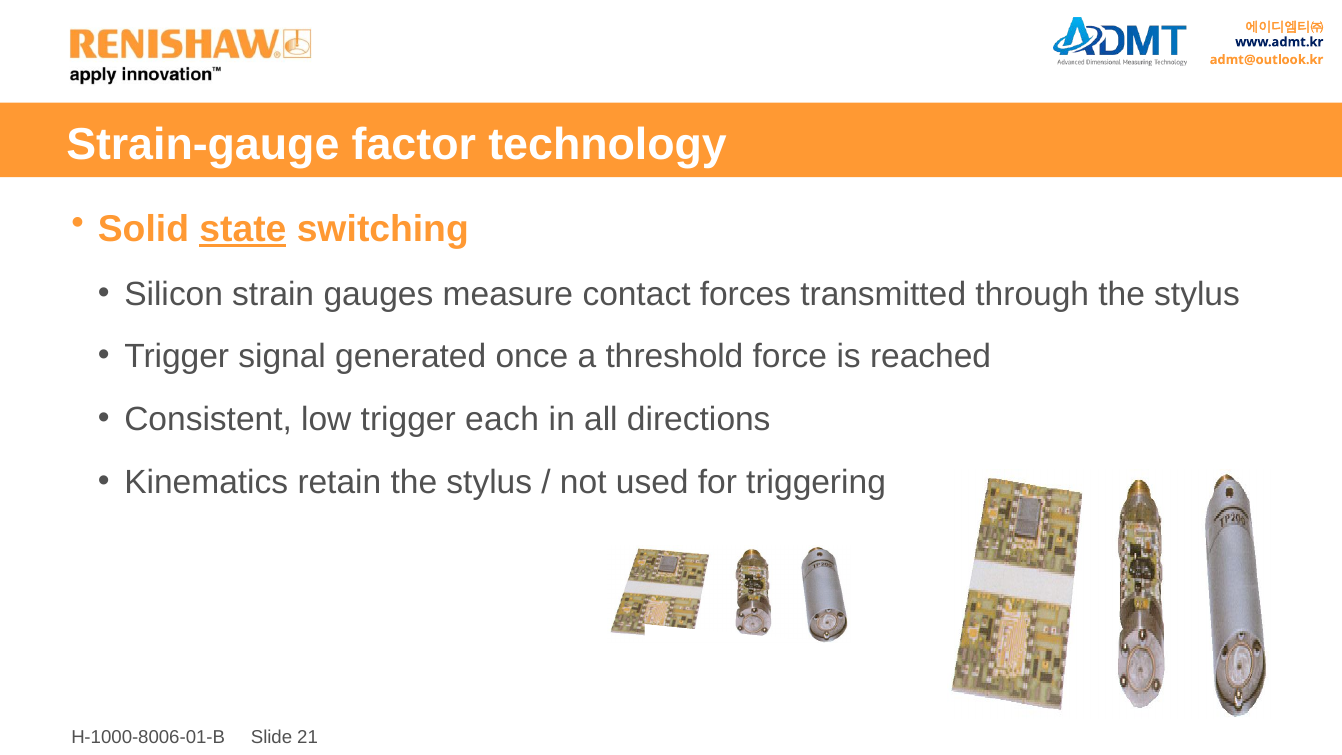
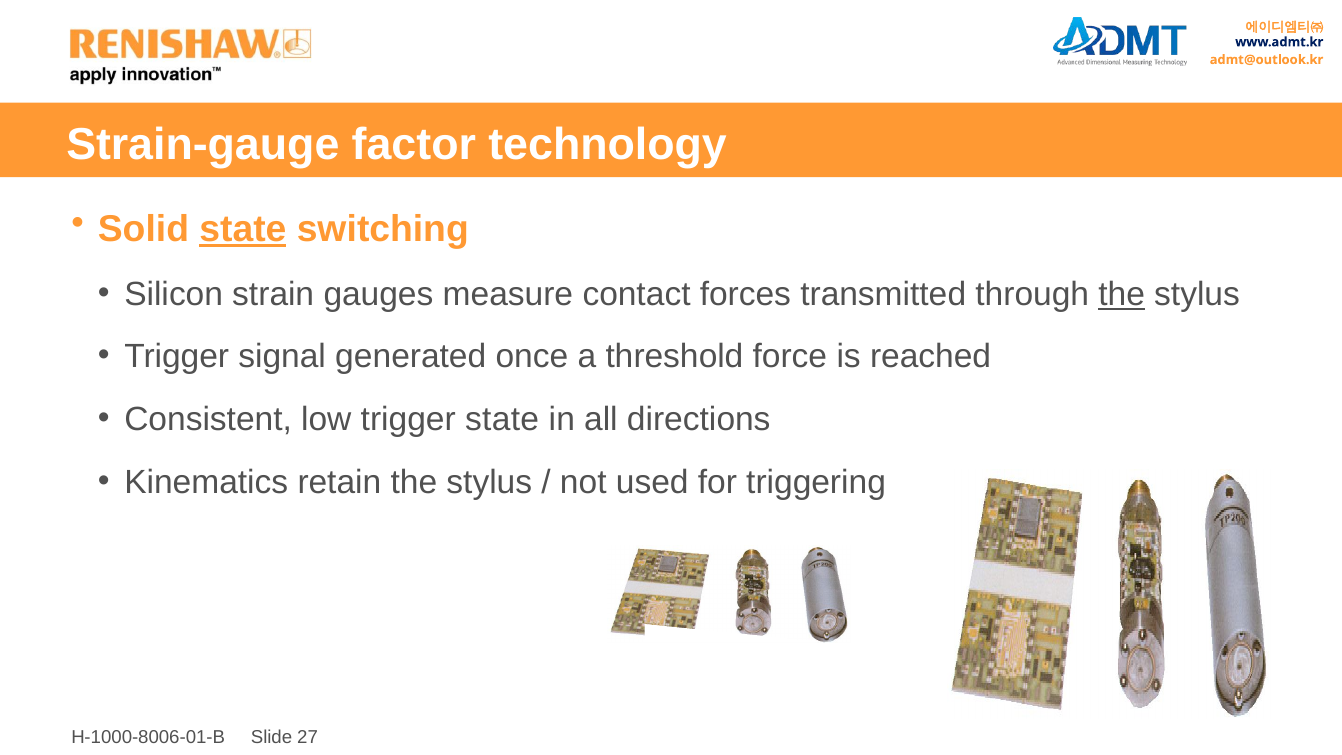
the at (1122, 294) underline: none -> present
trigger each: each -> state
21: 21 -> 27
